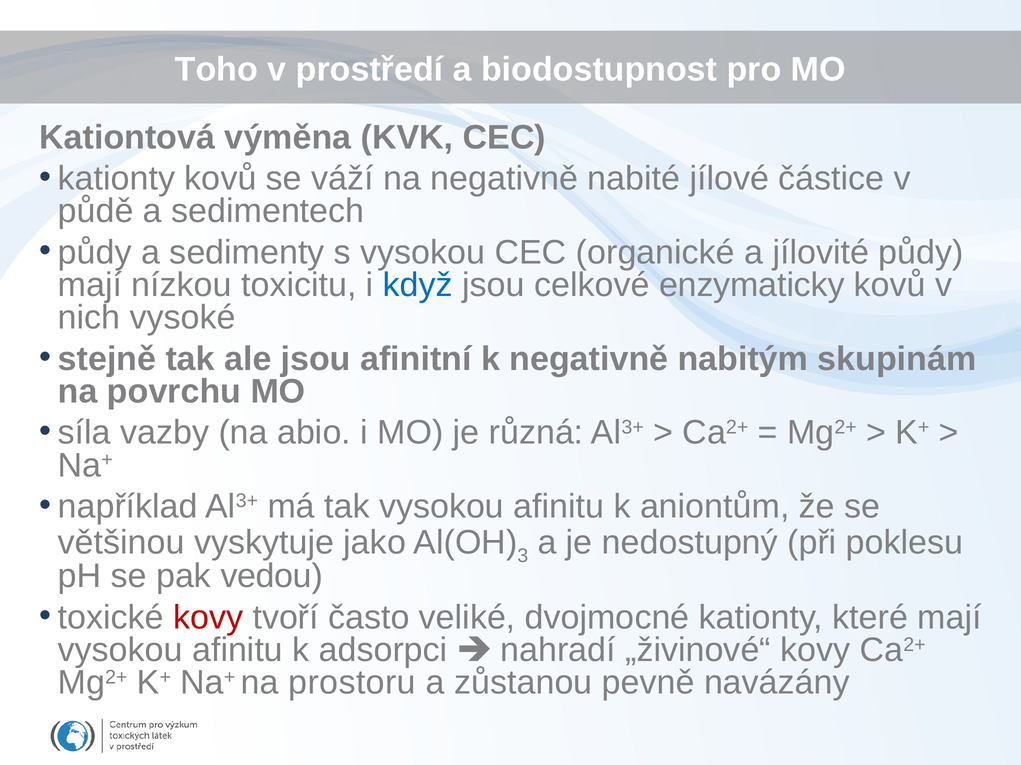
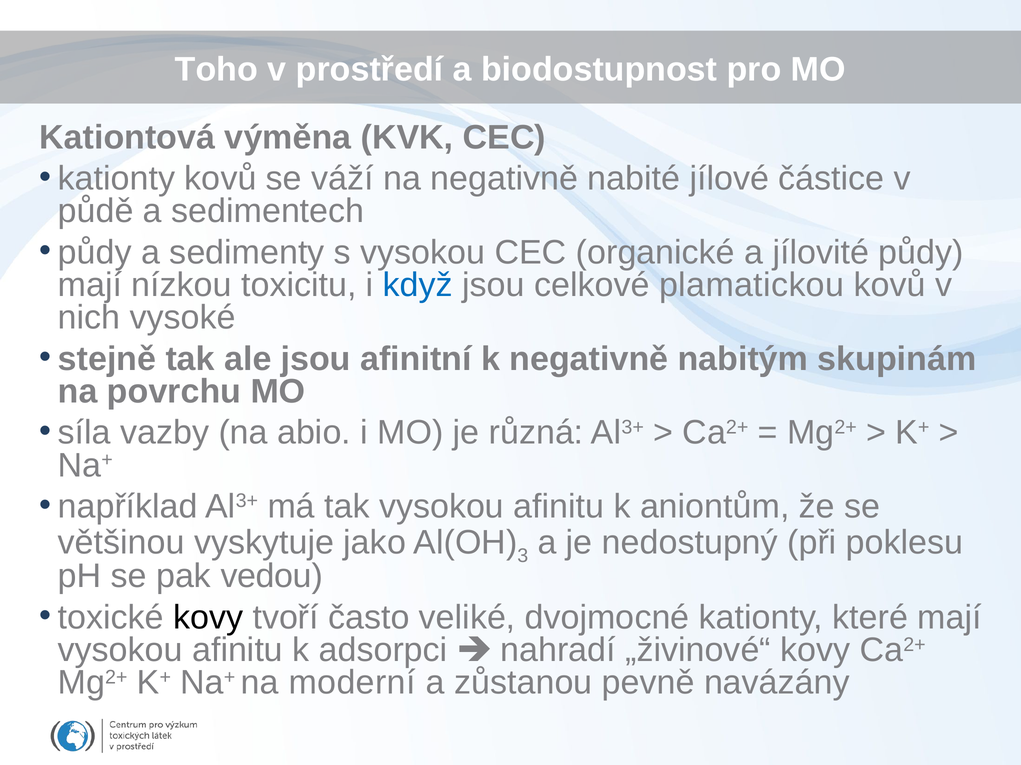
enzymaticky: enzymaticky -> plamatickou
kovy at (208, 618) colour: red -> black
prostoru: prostoru -> moderní
